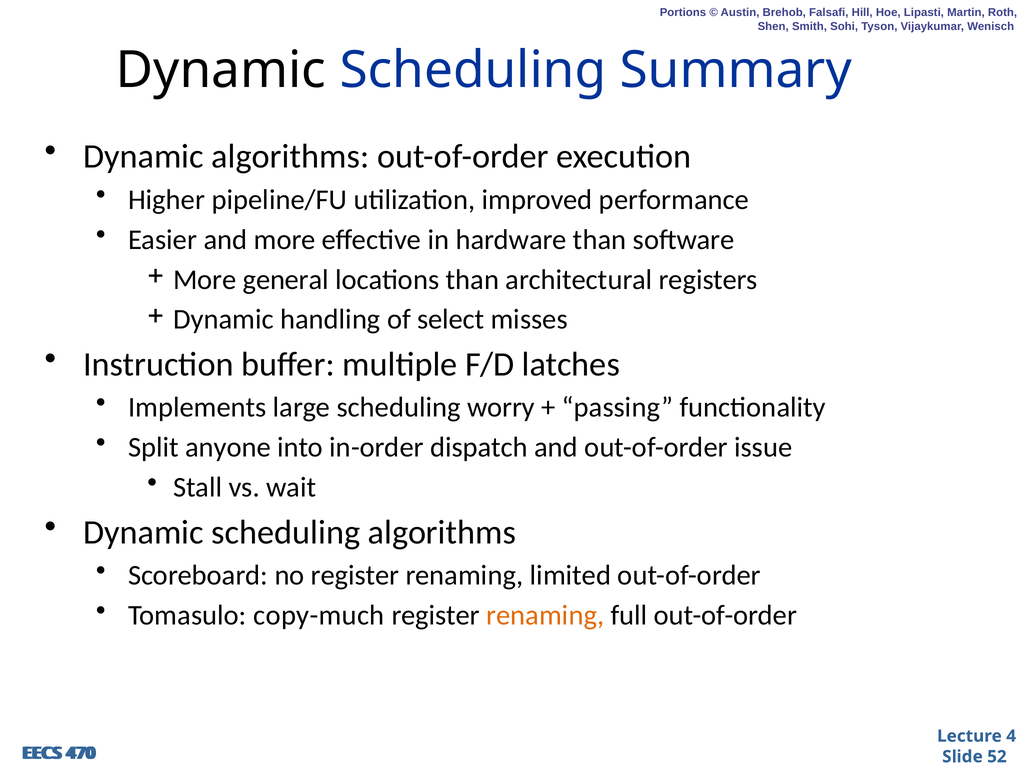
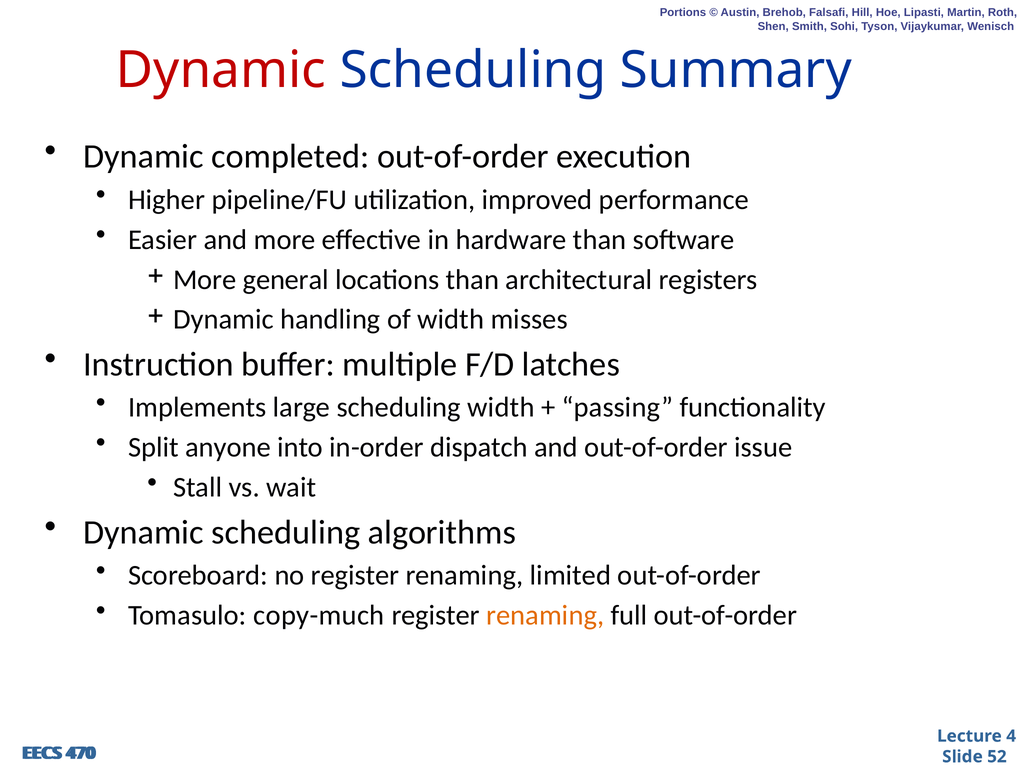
Dynamic at (221, 70) colour: black -> red
Dynamic algorithms: algorithms -> completed
of select: select -> width
scheduling worry: worry -> width
